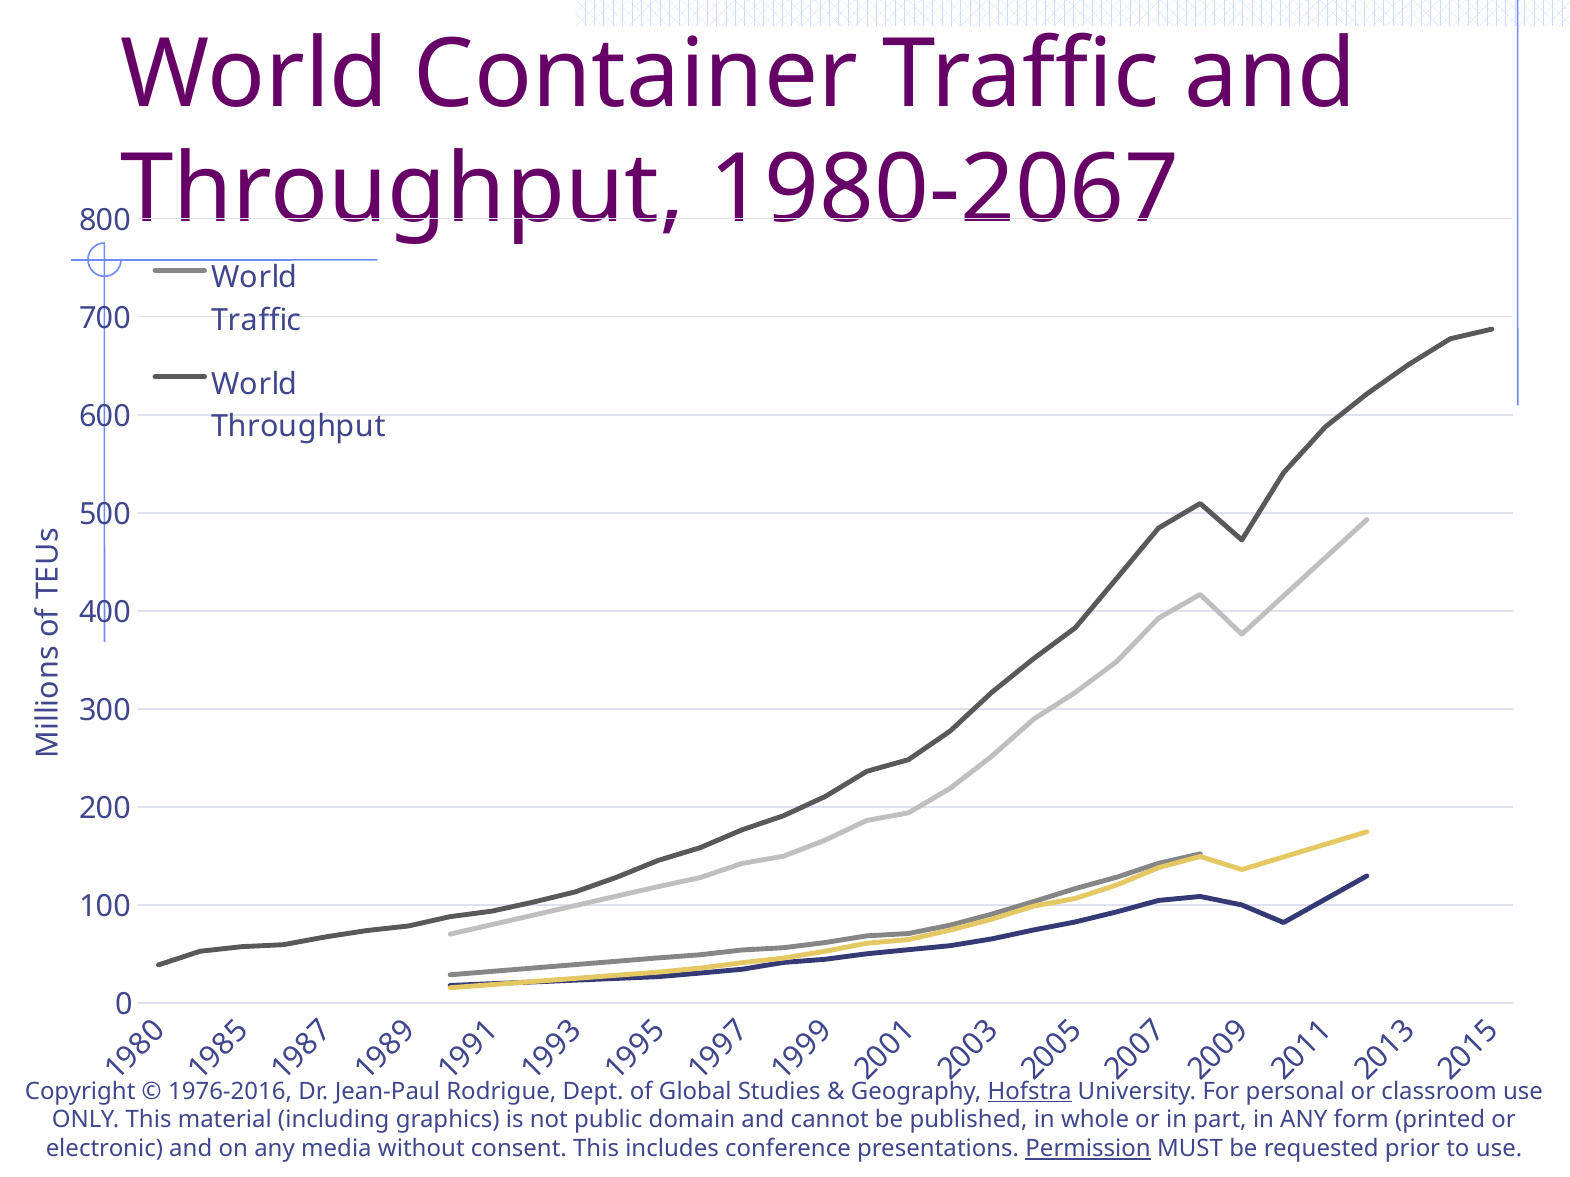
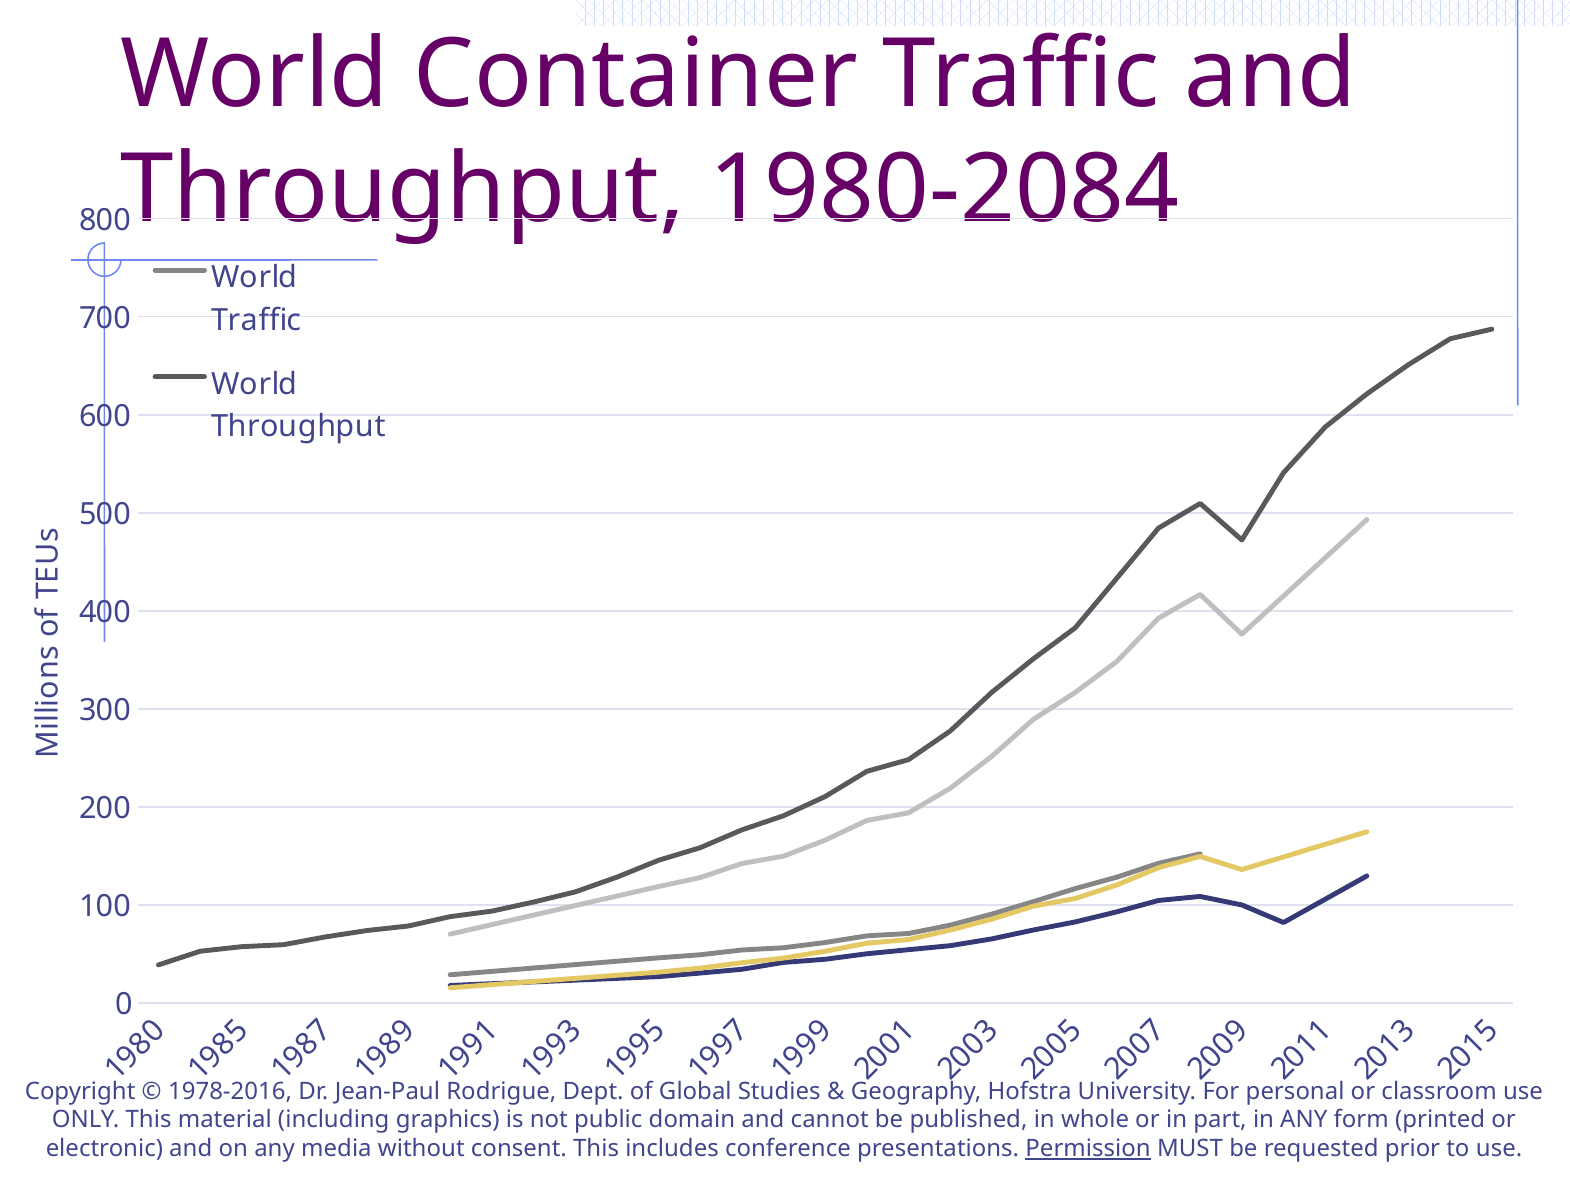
1980-2067: 1980-2067 -> 1980-2084
1976-2016: 1976-2016 -> 1978-2016
Hofstra underline: present -> none
